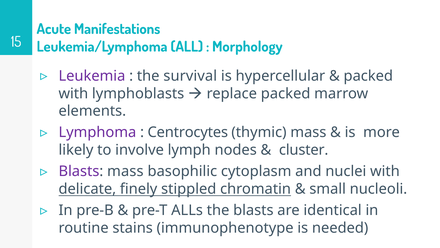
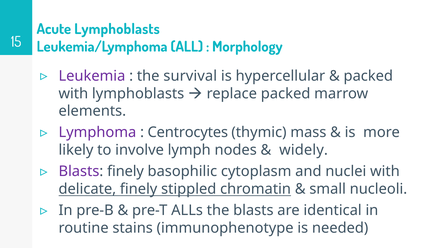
Acute Manifestations: Manifestations -> Lymphoblasts
cluster: cluster -> widely
Blasts mass: mass -> finely
